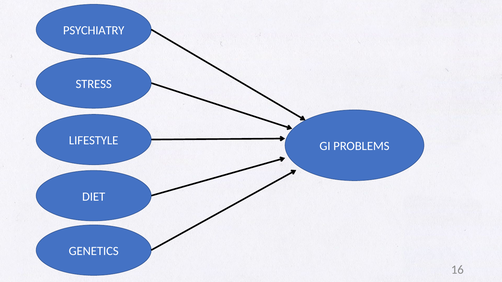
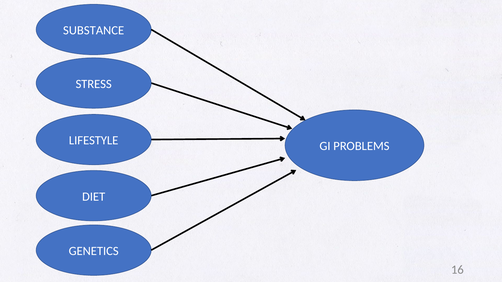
PSYCHIATRY: PSYCHIATRY -> SUBSTANCE
